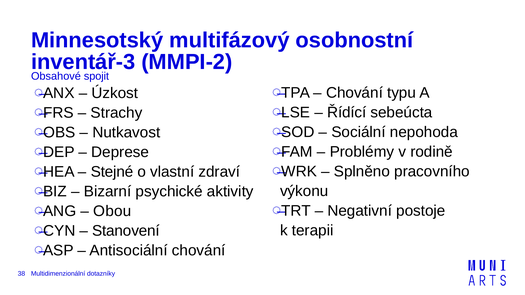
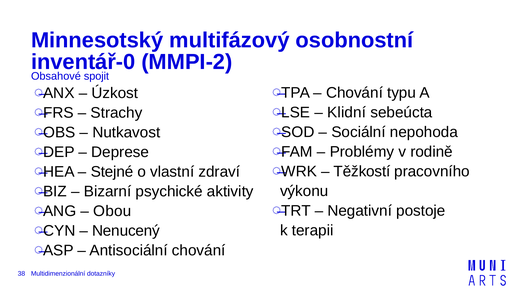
inventář-3: inventář-3 -> inventář-0
Řídící: Řídící -> Klidní
Splněno: Splněno -> Těžkostí
Stanovení: Stanovení -> Nenucený
